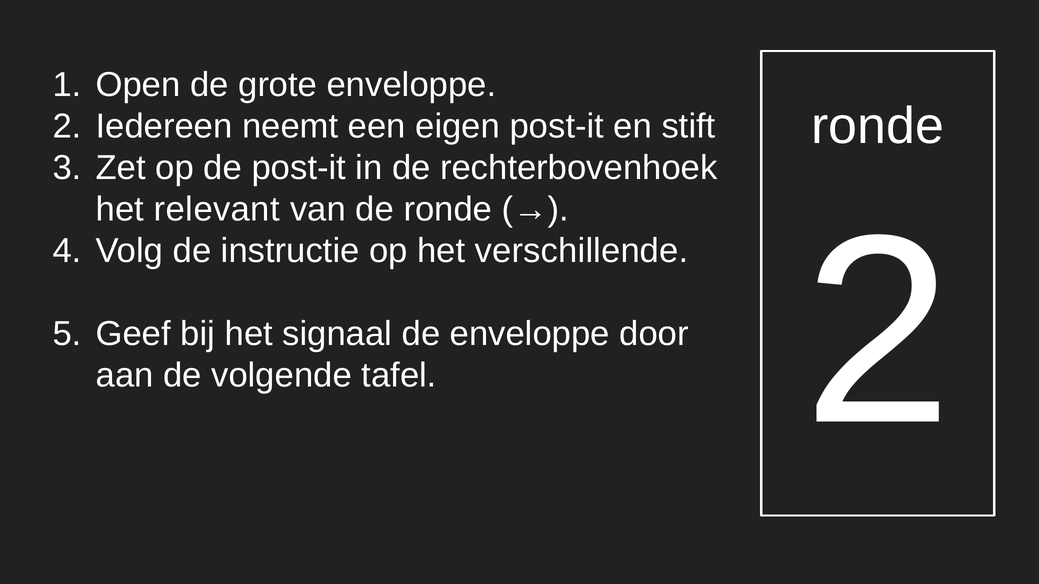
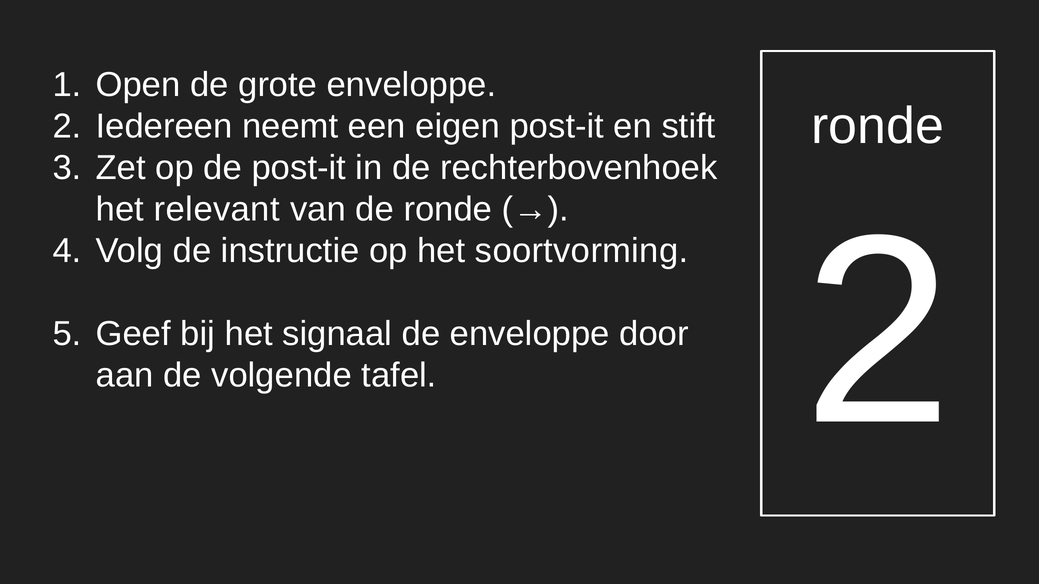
verschillende: verschillende -> soortvorming
